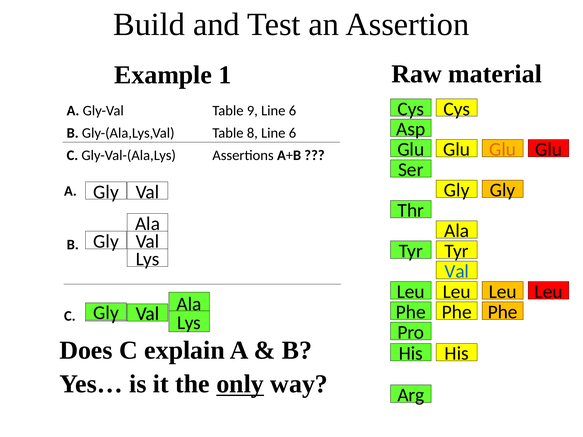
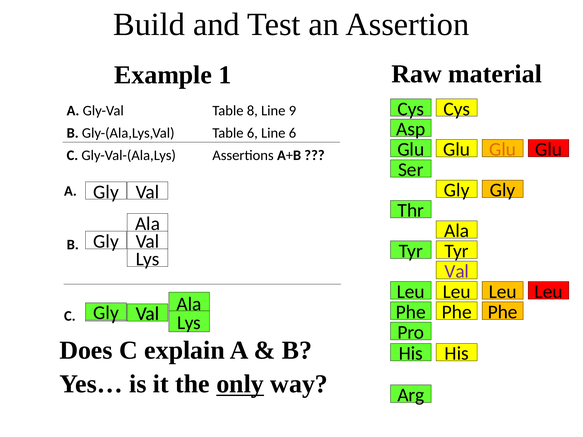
9: 9 -> 8
6 at (292, 111): 6 -> 9
Table 8: 8 -> 6
Val at (457, 272) colour: blue -> purple
